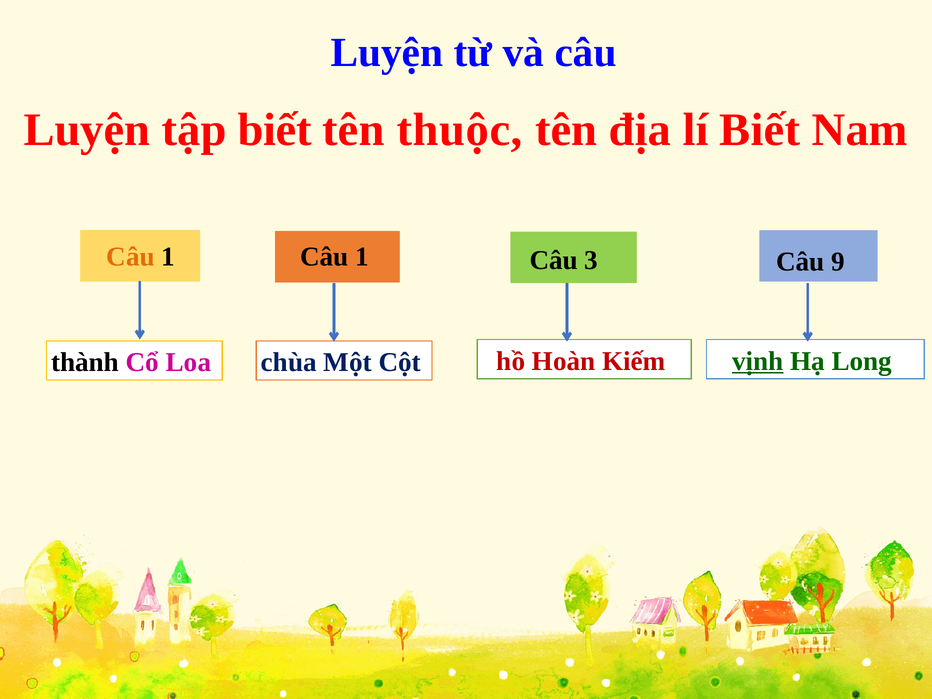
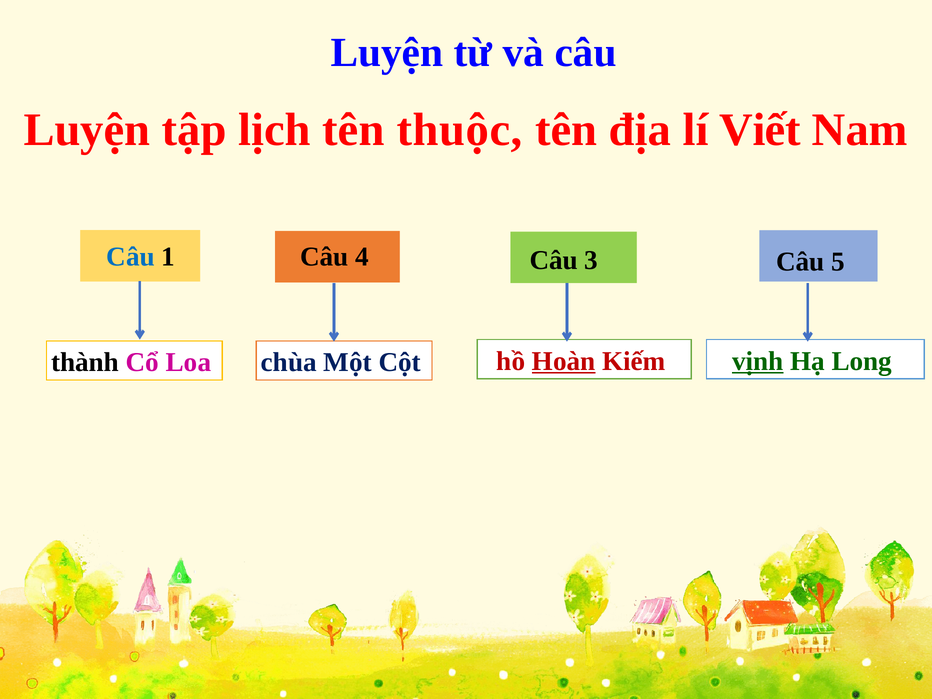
tập biết: biết -> lịch
lí Biết: Biết -> Viết
Câu at (131, 257) colour: orange -> blue
1 Câu 1: 1 -> 4
9: 9 -> 5
Hoàn underline: none -> present
